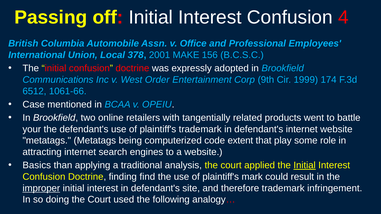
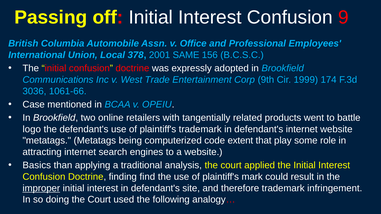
4: 4 -> 9
MAKE: MAKE -> SAME
Order: Order -> Trade
6512: 6512 -> 3036
your: your -> logo
Initial at (305, 166) underline: present -> none
